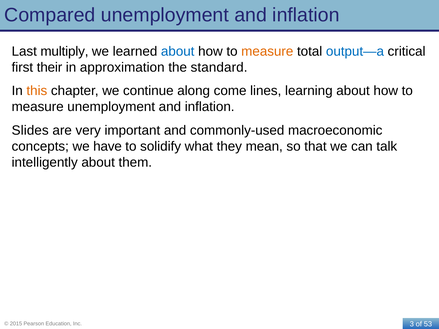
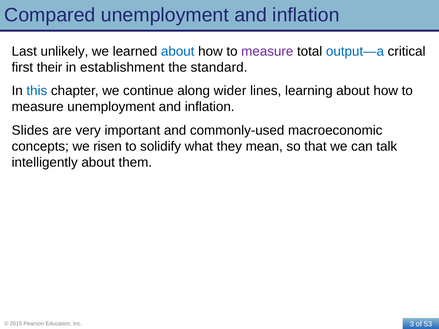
multiply: multiply -> unlikely
measure at (267, 51) colour: orange -> purple
approximation: approximation -> establishment
this colour: orange -> blue
come: come -> wider
have: have -> risen
